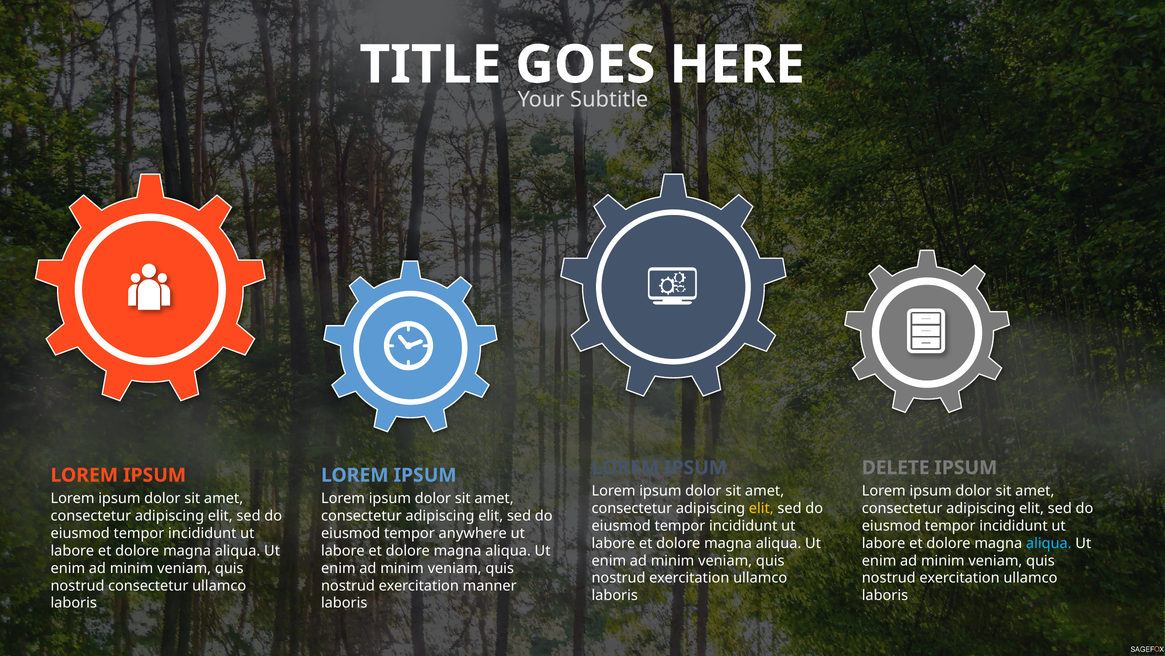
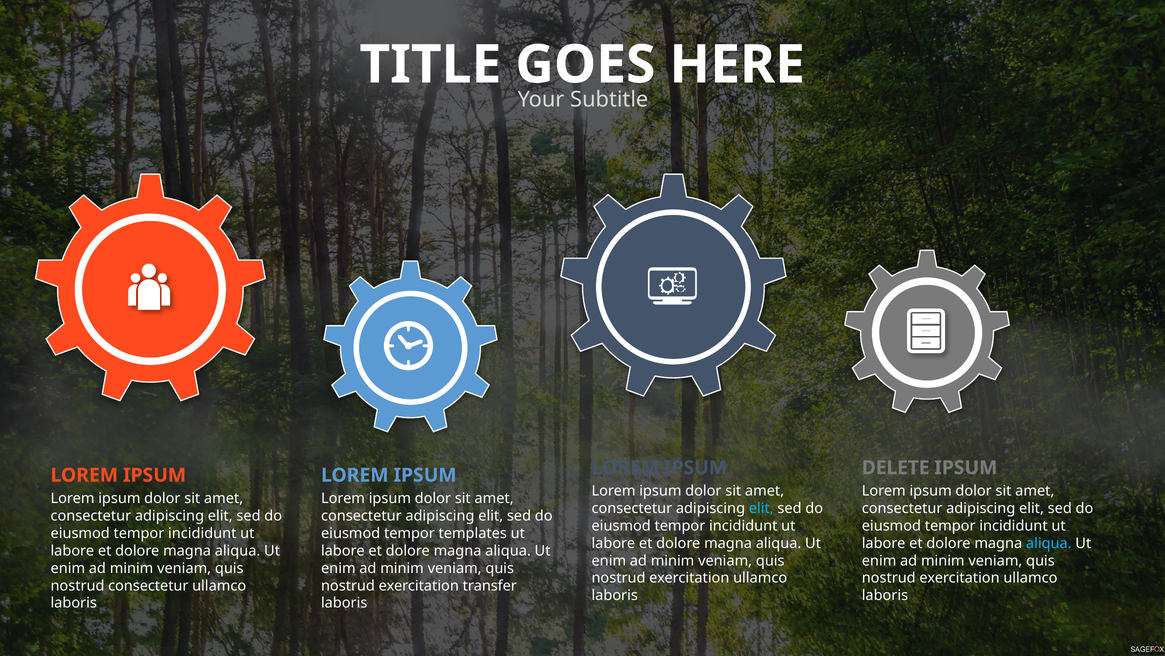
elit at (761, 508) colour: yellow -> light blue
anywhere: anywhere -> templates
manner: manner -> transfer
